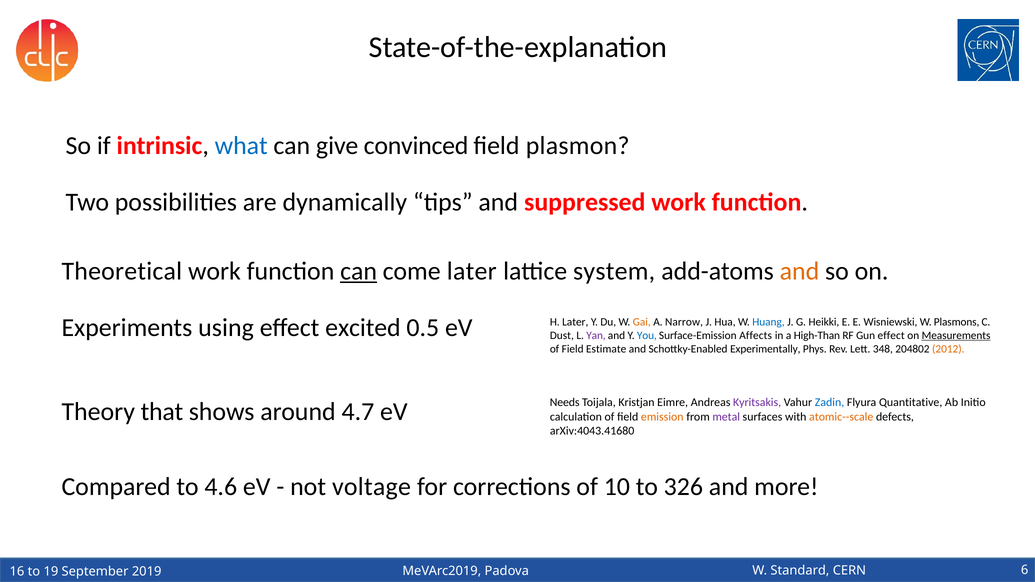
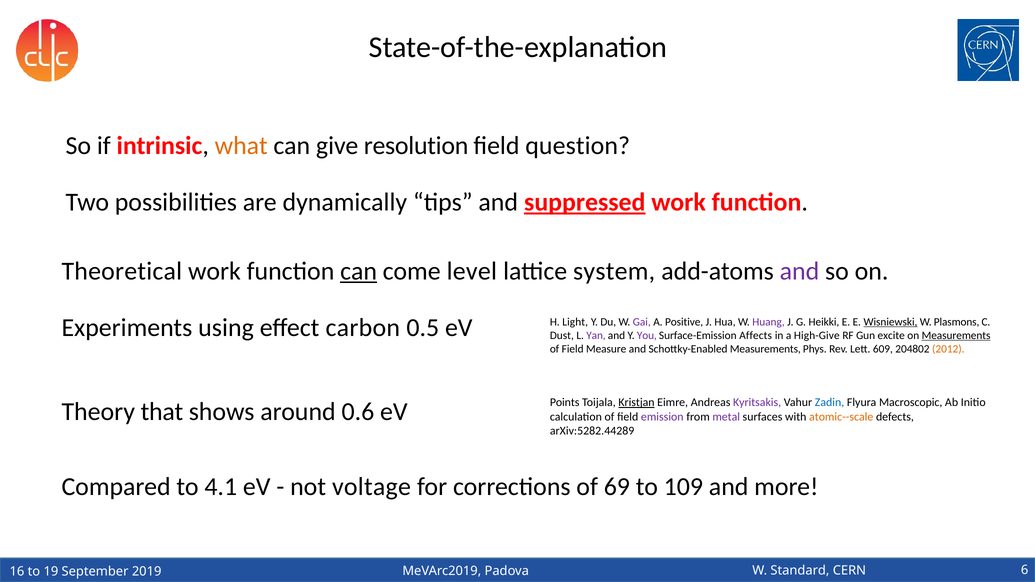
what colour: blue -> orange
convinced: convinced -> resolution
plasmon: plasmon -> question
suppressed underline: none -> present
come later: later -> level
and at (799, 271) colour: orange -> purple
excited: excited -> carbon
H Later: Later -> Light
Gai colour: orange -> purple
Narrow: Narrow -> Positive
Huang colour: blue -> purple
Wisniewski underline: none -> present
You colour: blue -> purple
High-Than: High-Than -> High-Give
Gun effect: effect -> excite
Estimate: Estimate -> Measure
Schottky-Enabled Experimentally: Experimentally -> Measurements
348: 348 -> 609
Needs: Needs -> Points
Kristjan underline: none -> present
Quantitative: Quantitative -> Macroscopic
4.7: 4.7 -> 0.6
emission colour: orange -> purple
arXiv:4043.41680: arXiv:4043.41680 -> arXiv:5282.44289
4.6: 4.6 -> 4.1
10: 10 -> 69
326: 326 -> 109
